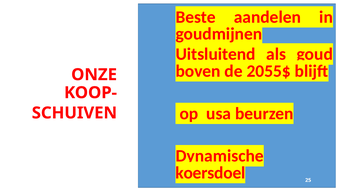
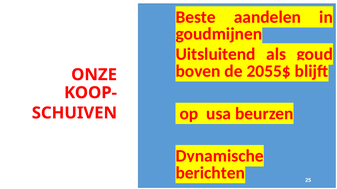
koersdoel: koersdoel -> berichten
